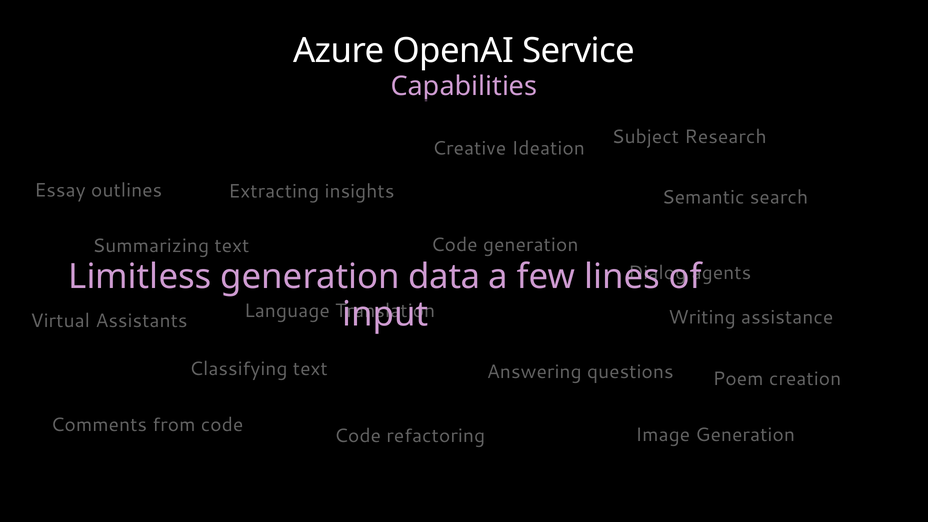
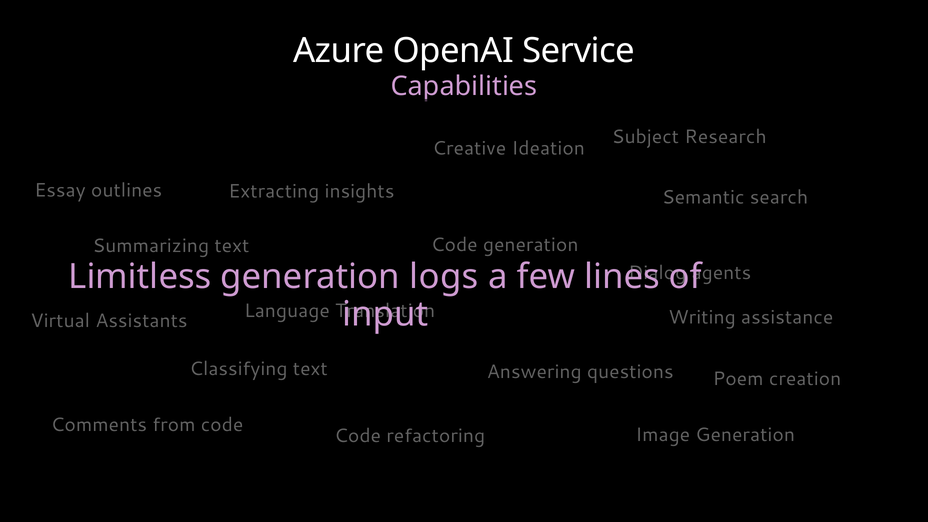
data: data -> logs
